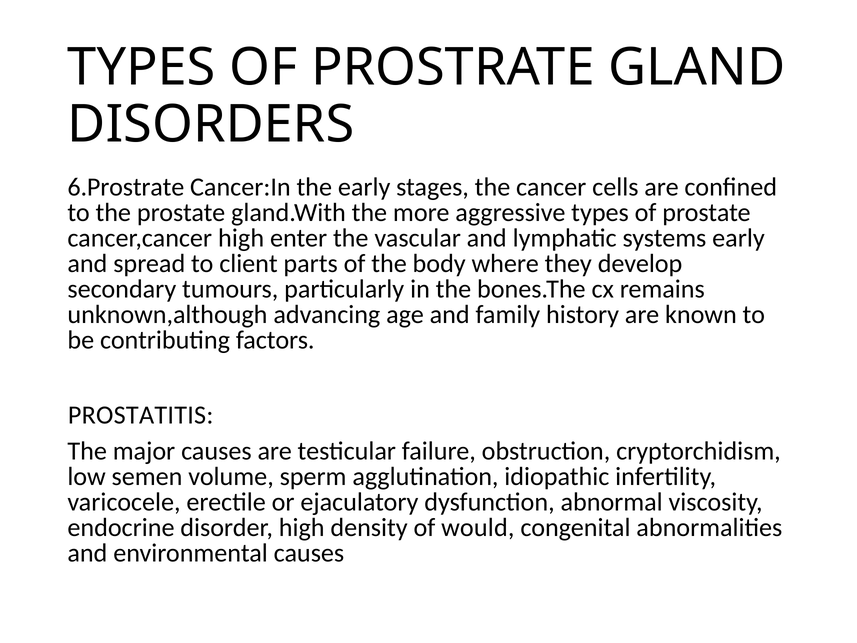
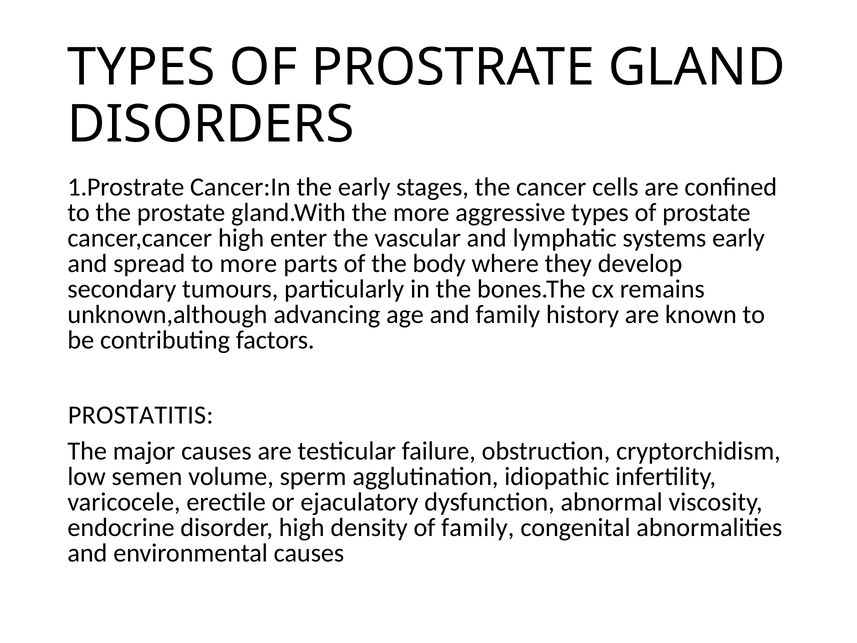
6.Prostrate: 6.Prostrate -> 1.Prostrate
to client: client -> more
of would: would -> family
